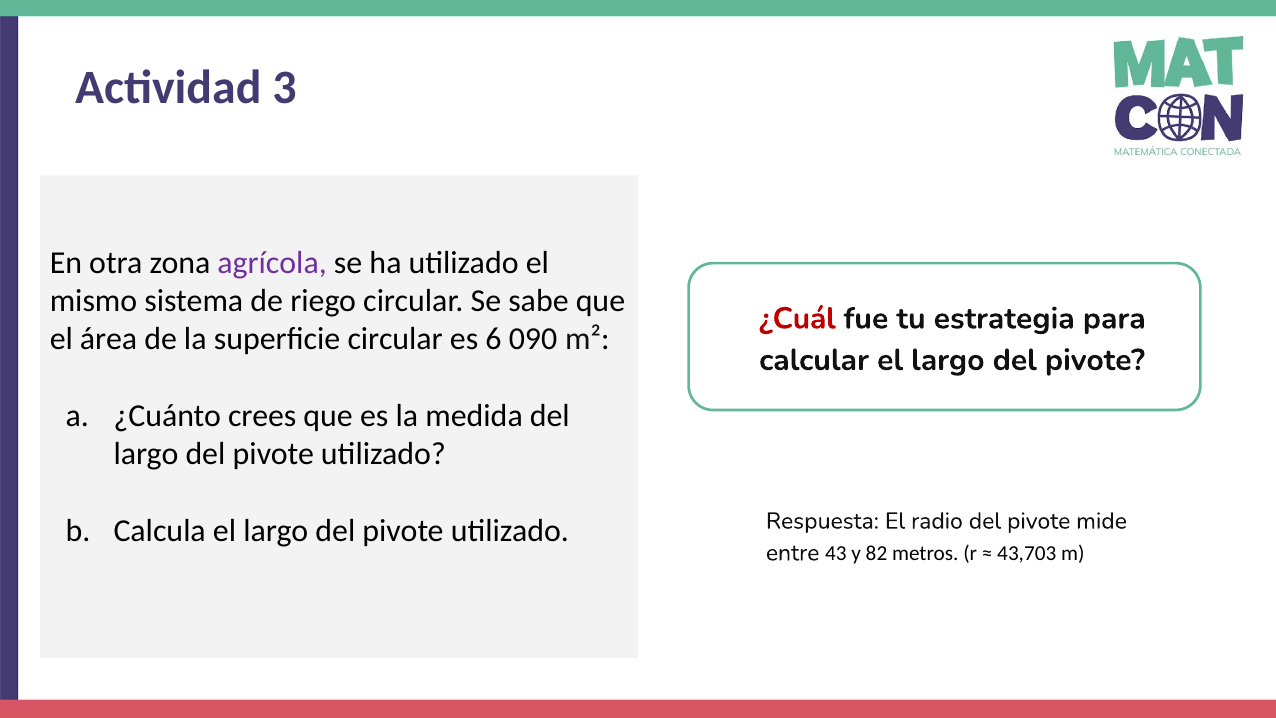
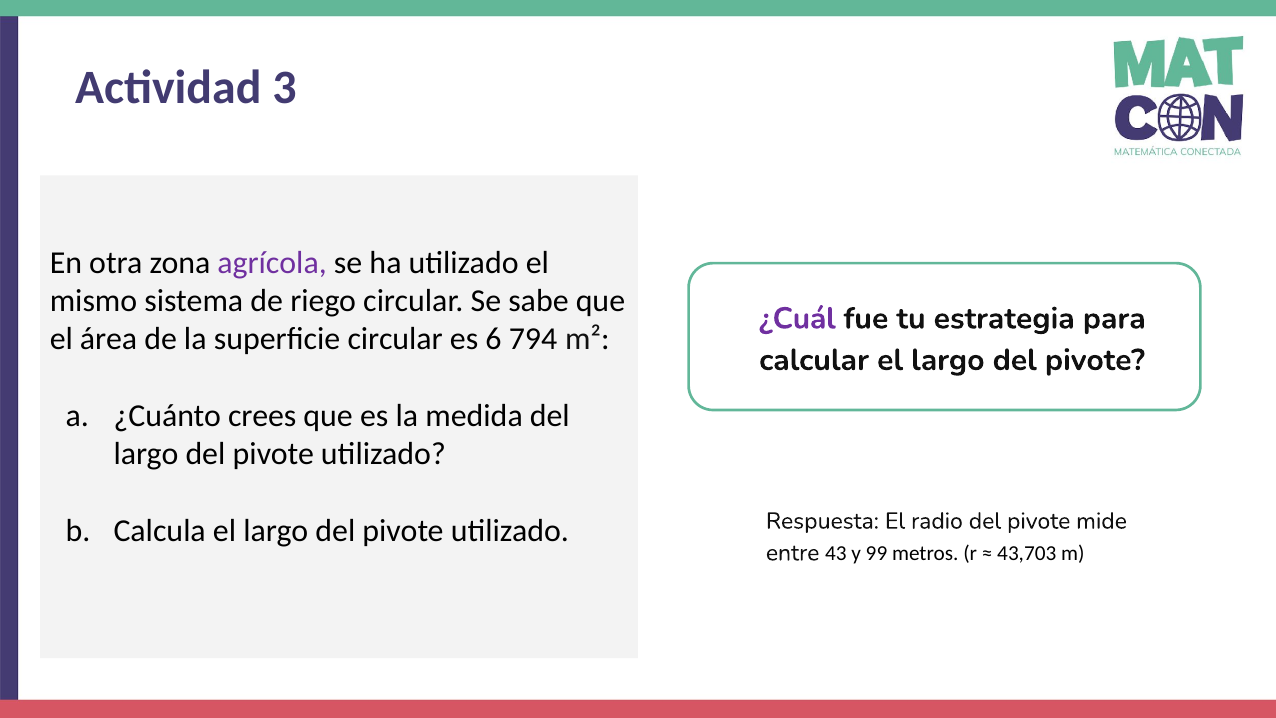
¿Cuál colour: red -> purple
090: 090 -> 794
82: 82 -> 99
